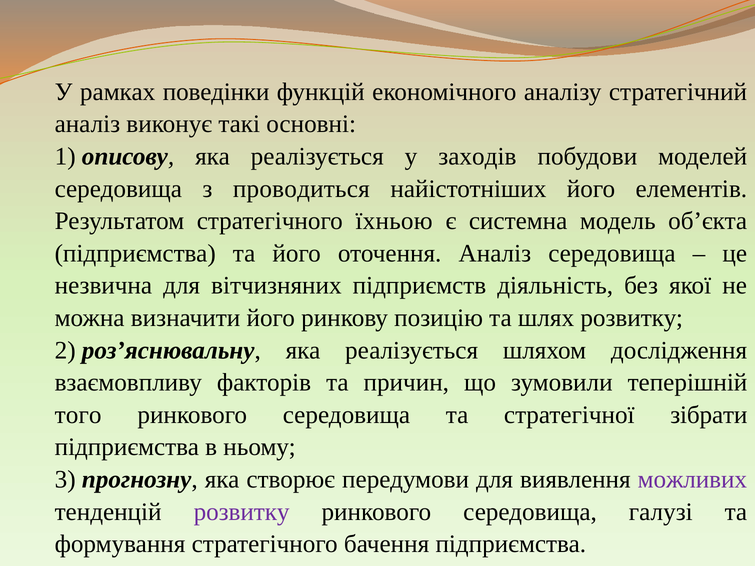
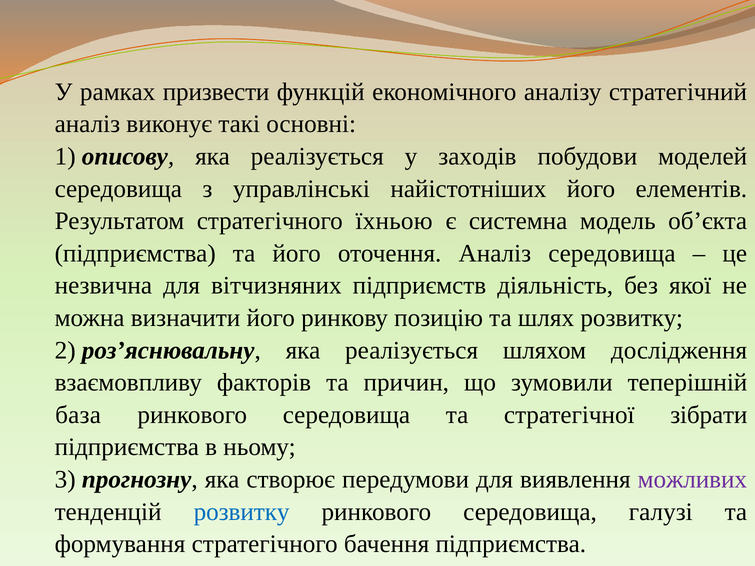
поведінки: поведінки -> призвести
проводиться: проводиться -> управлінські
того: того -> база
розвитку at (242, 512) colour: purple -> blue
